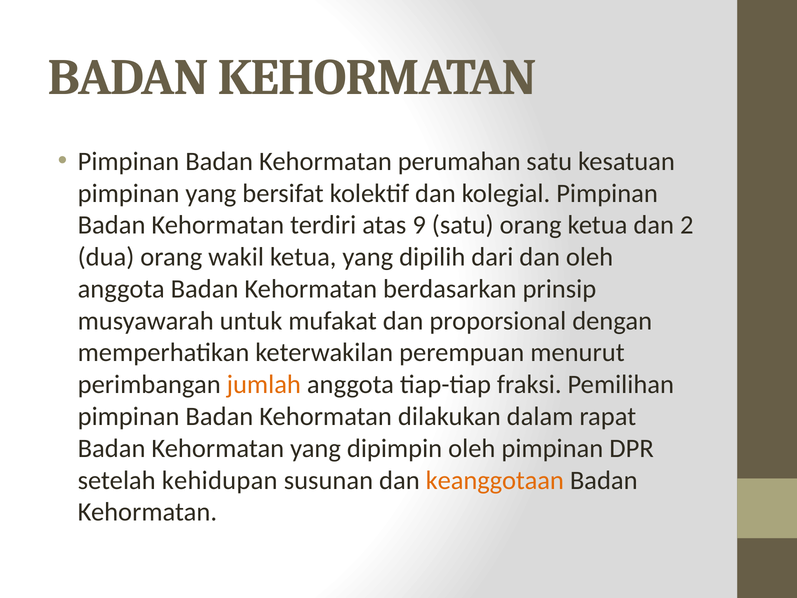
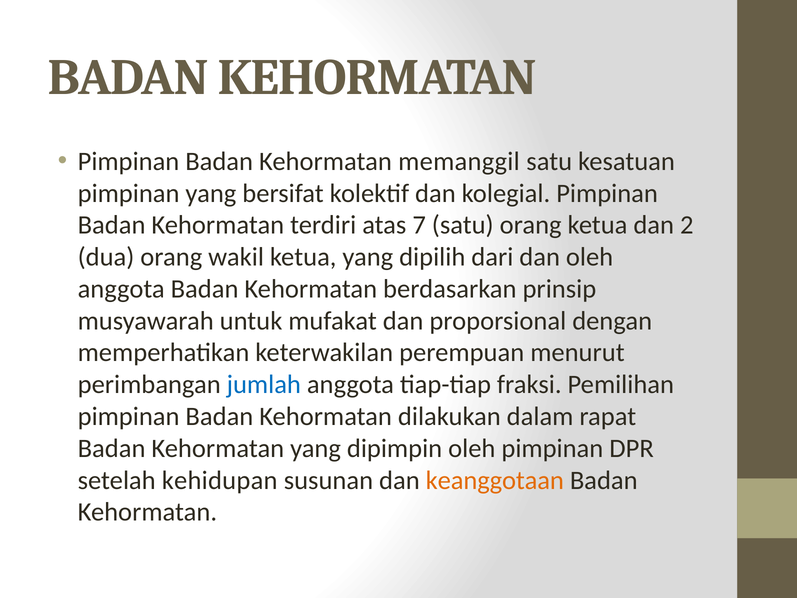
perumahan: perumahan -> memanggil
9: 9 -> 7
jumlah colour: orange -> blue
